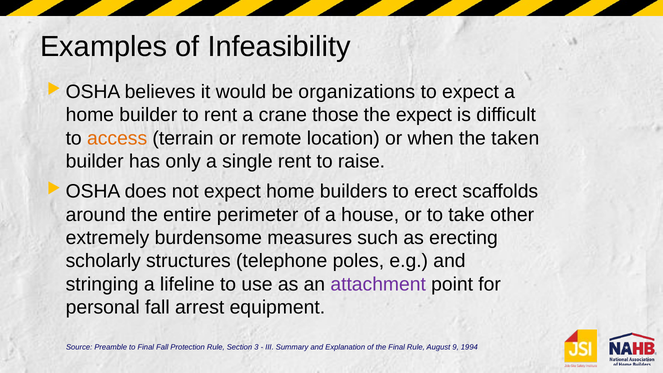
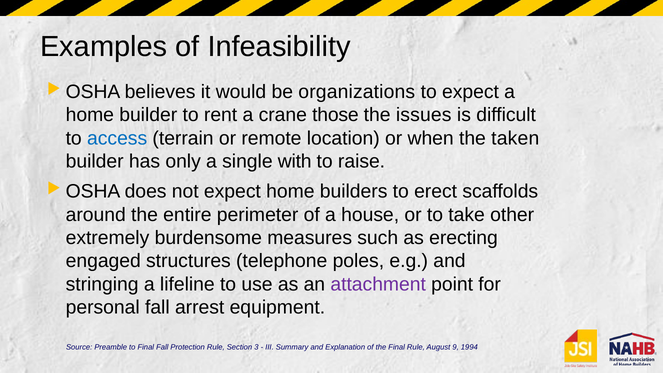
the expect: expect -> issues
access colour: orange -> blue
single rent: rent -> with
scholarly: scholarly -> engaged
